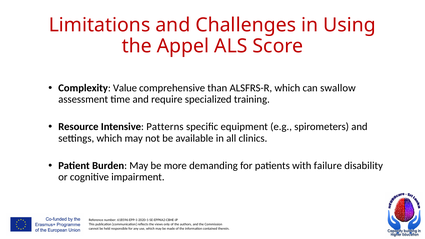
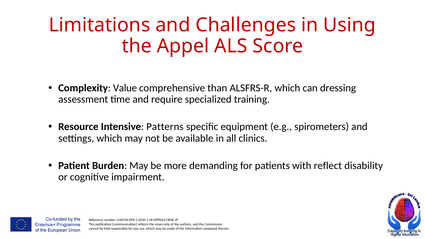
swallow: swallow -> dressing
failure: failure -> reflect
